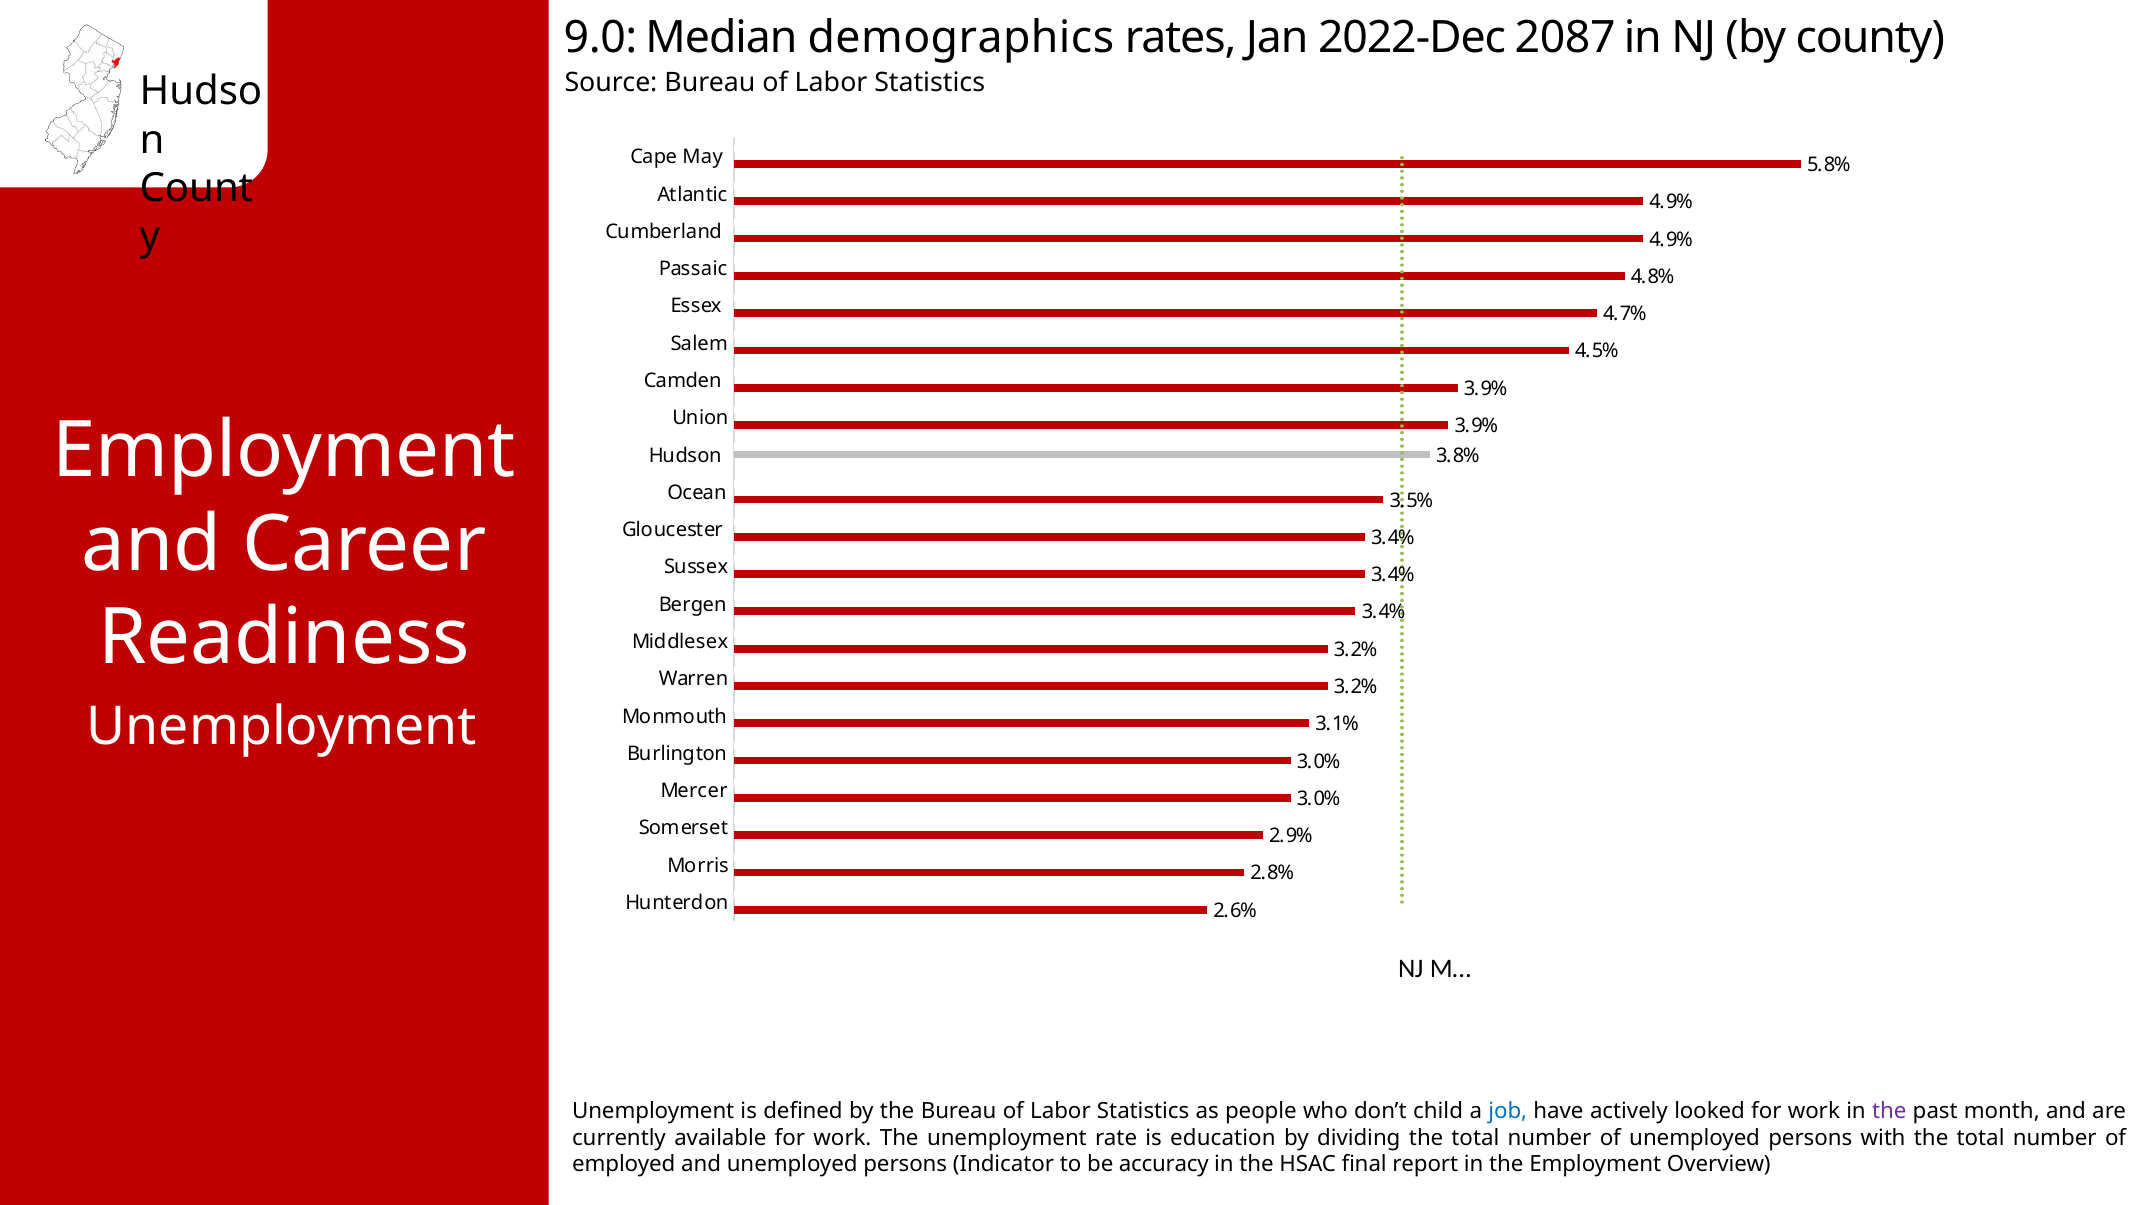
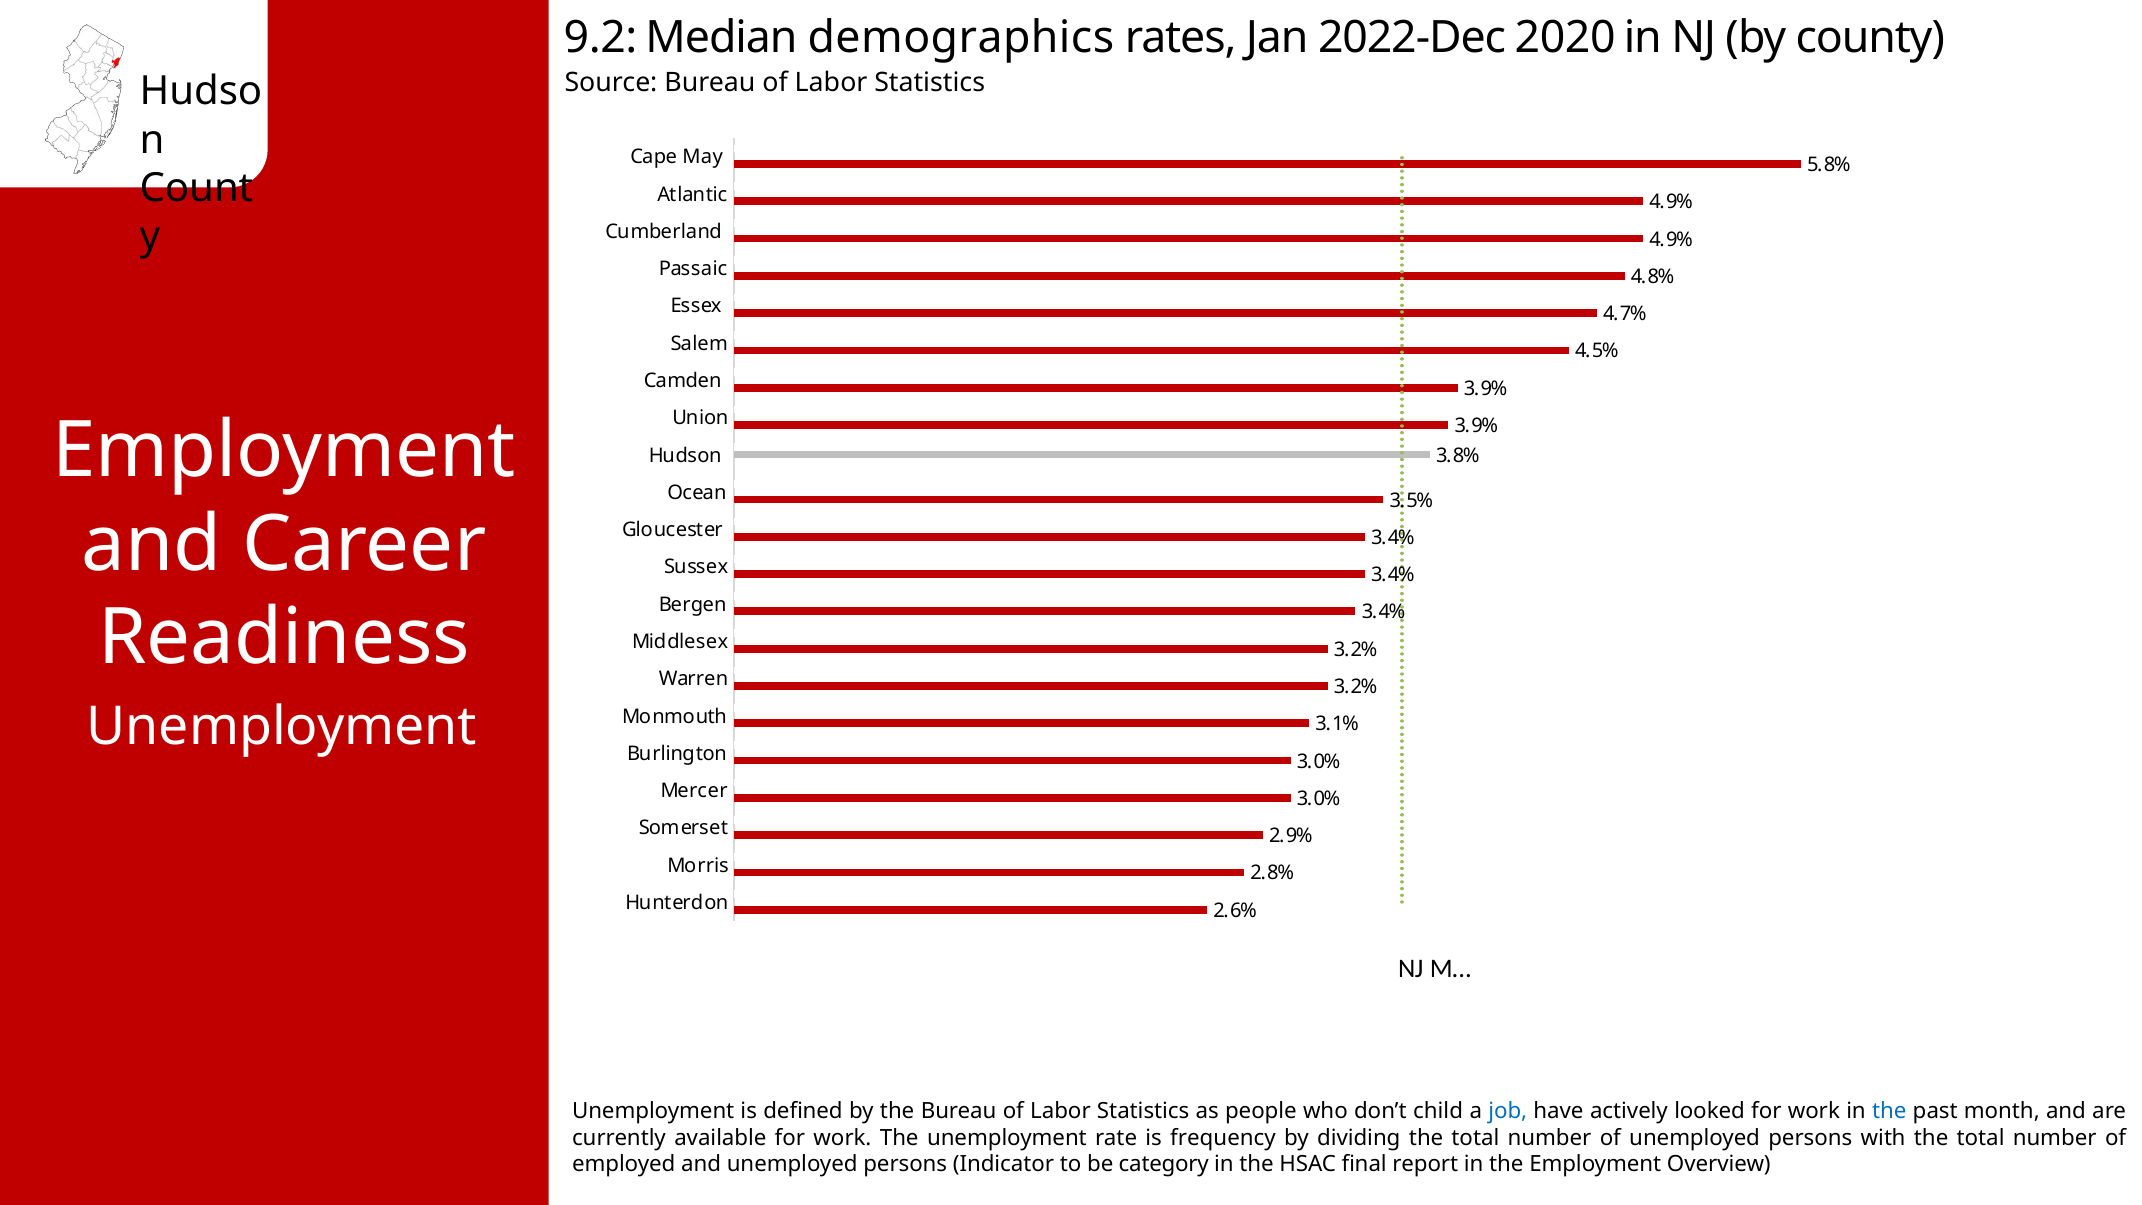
9.0: 9.0 -> 9.2
2087: 2087 -> 2020
the at (1889, 1111) colour: purple -> blue
education: education -> frequency
accuracy: accuracy -> category
